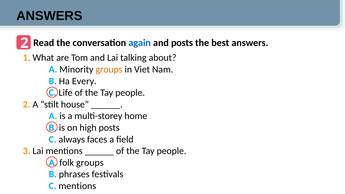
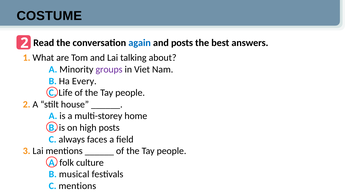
ANSWERS at (49, 16): ANSWERS -> COSTUME
groups at (109, 69) colour: orange -> purple
folk groups: groups -> culture
phrases: phrases -> musical
